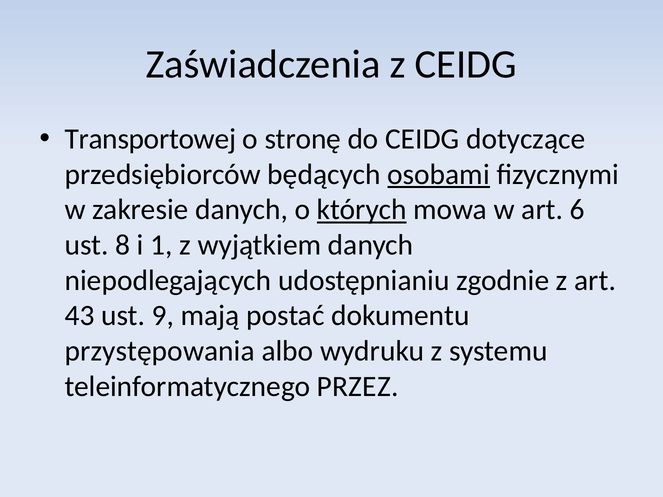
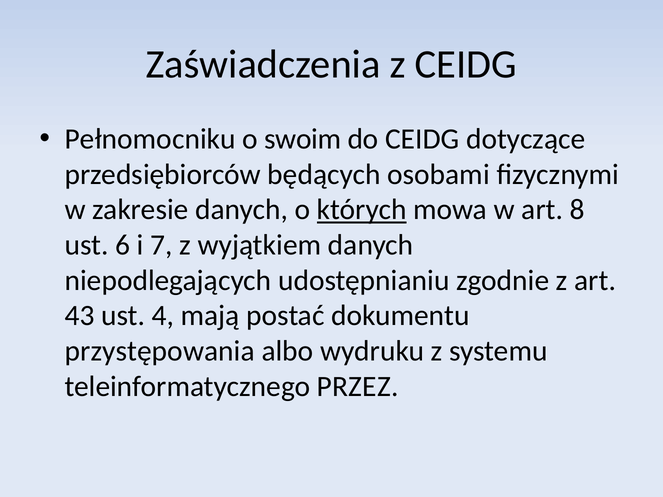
Transportowej: Transportowej -> Pełnomocniku
stronę: stronę -> swoim
osobami underline: present -> none
6: 6 -> 8
8: 8 -> 6
1: 1 -> 7
9: 9 -> 4
